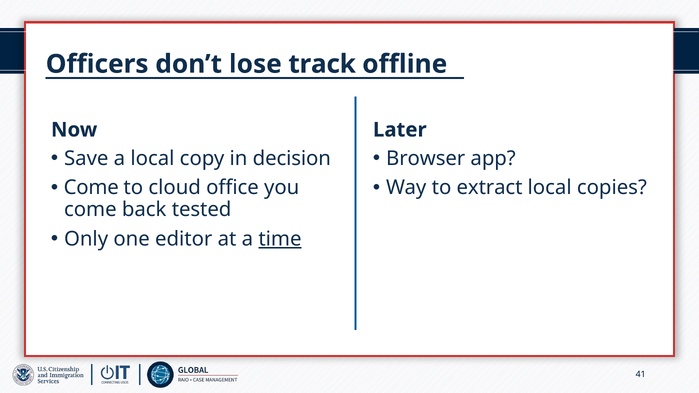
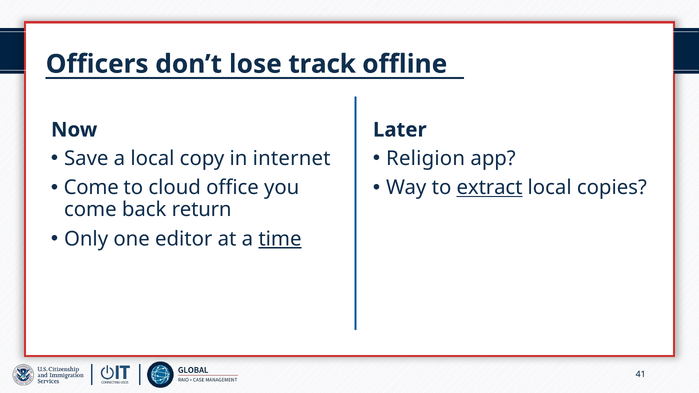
decision: decision -> internet
Browser: Browser -> Religion
extract underline: none -> present
tested: tested -> return
